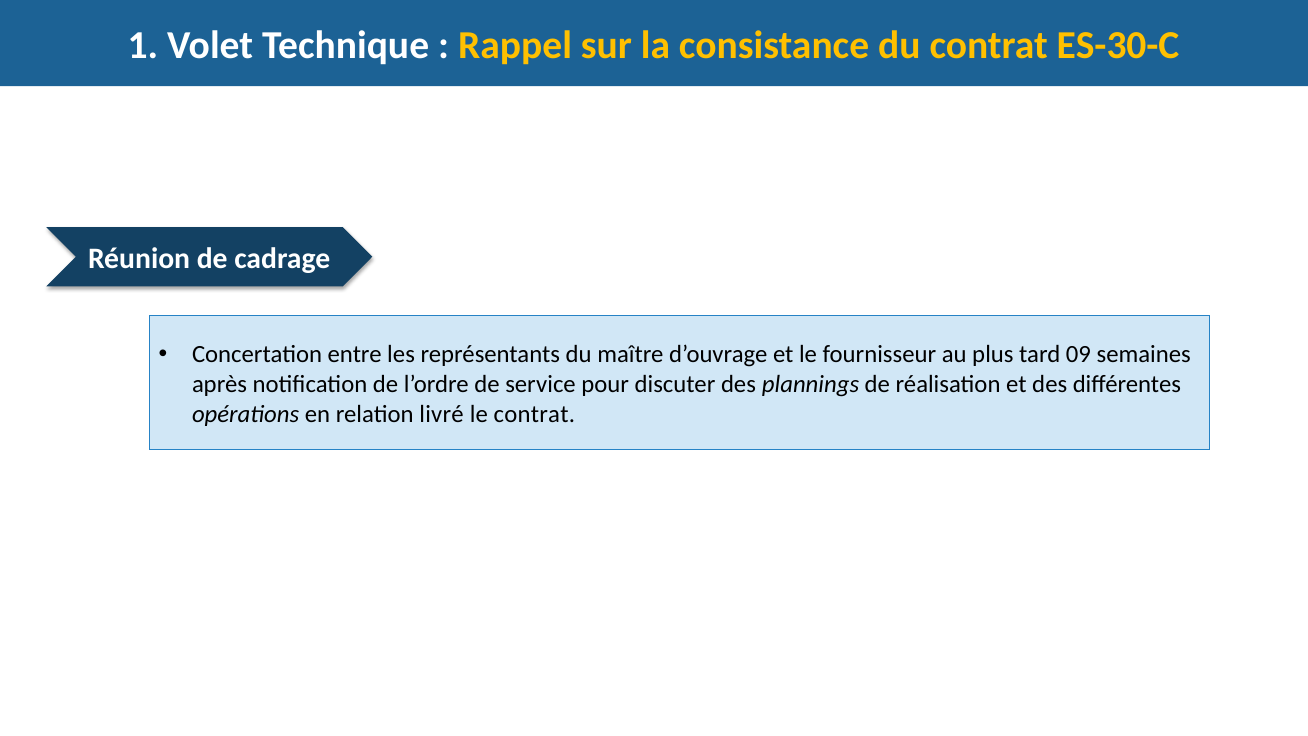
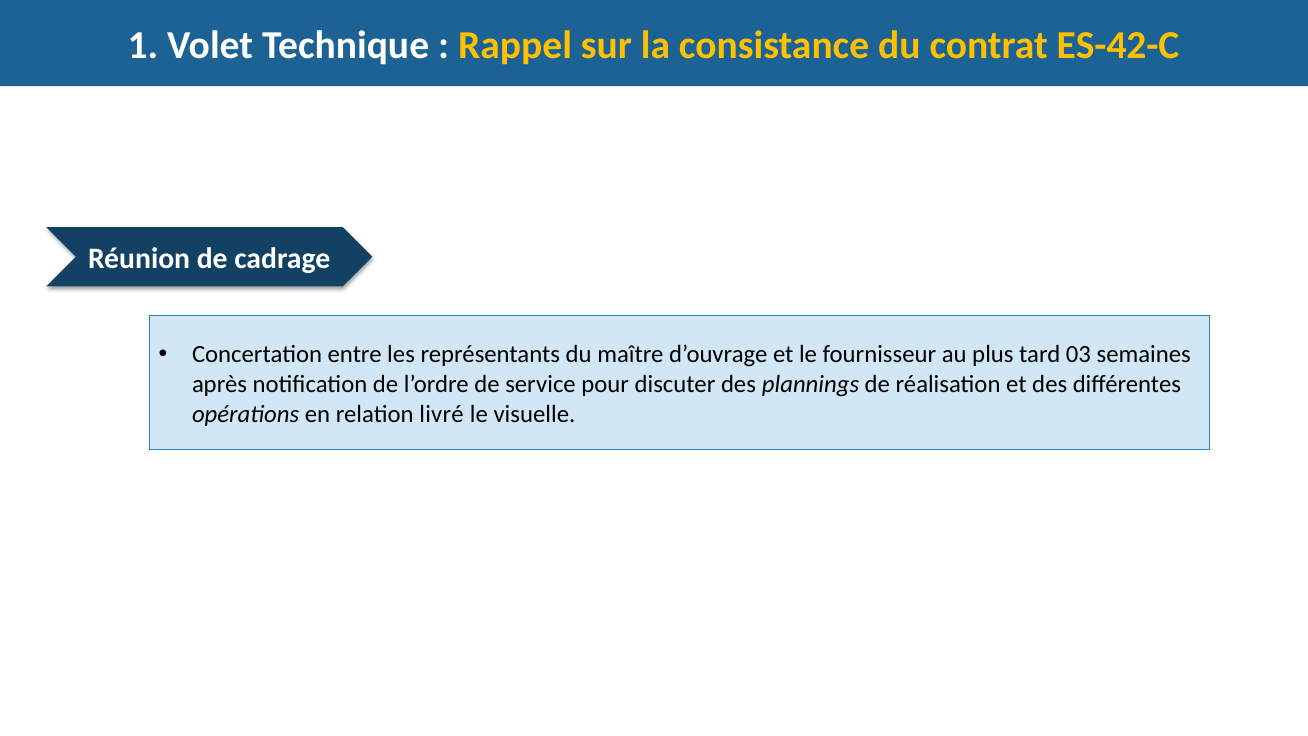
ES-30-C: ES-30-C -> ES-42-C
09: 09 -> 03
le contrat: contrat -> visuelle
